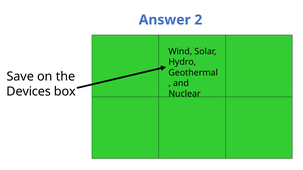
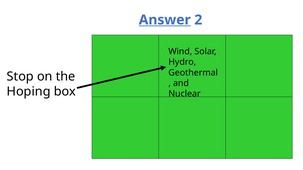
Answer underline: none -> present
Save: Save -> Stop
Devices: Devices -> Hoping
